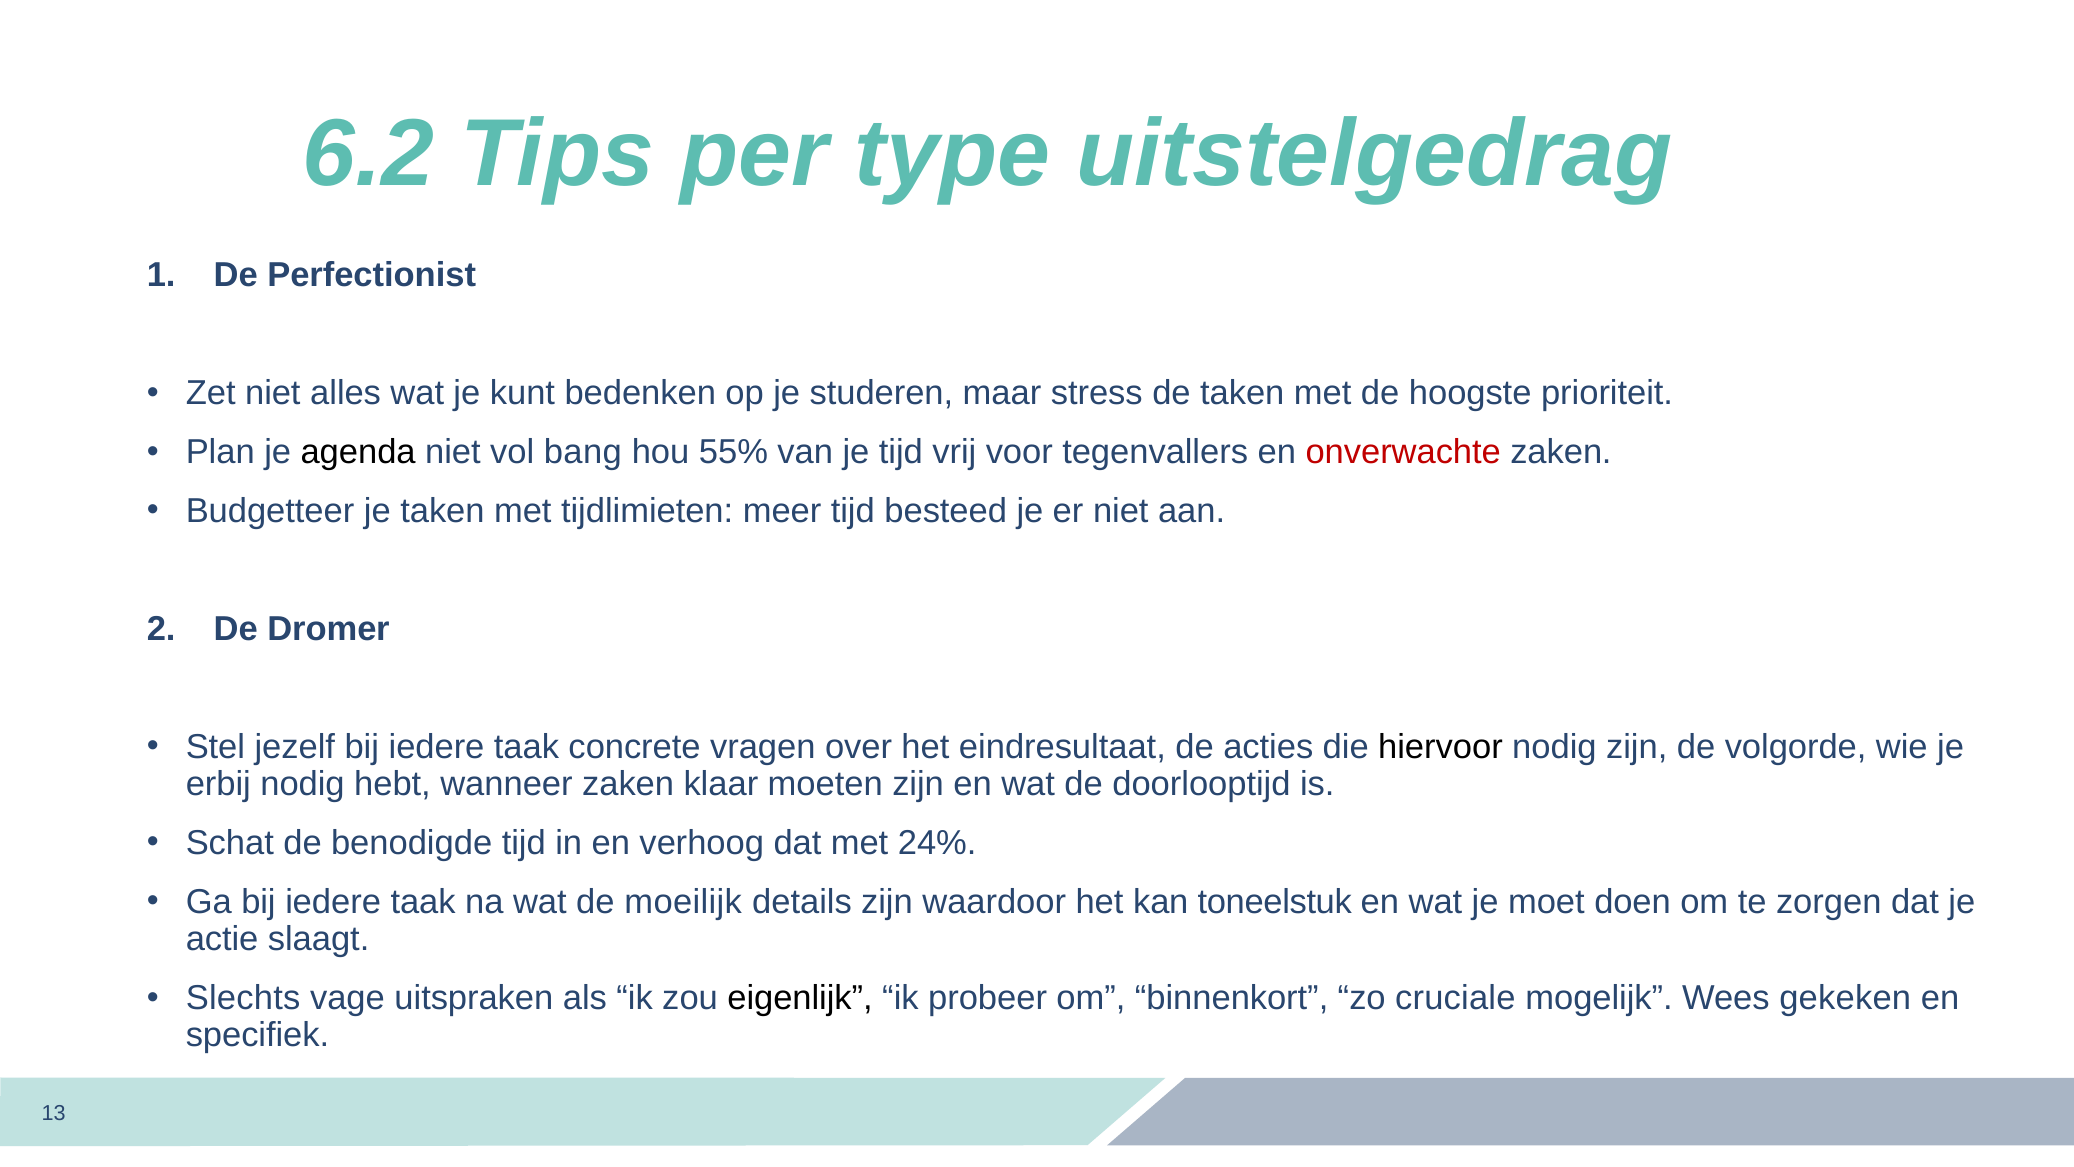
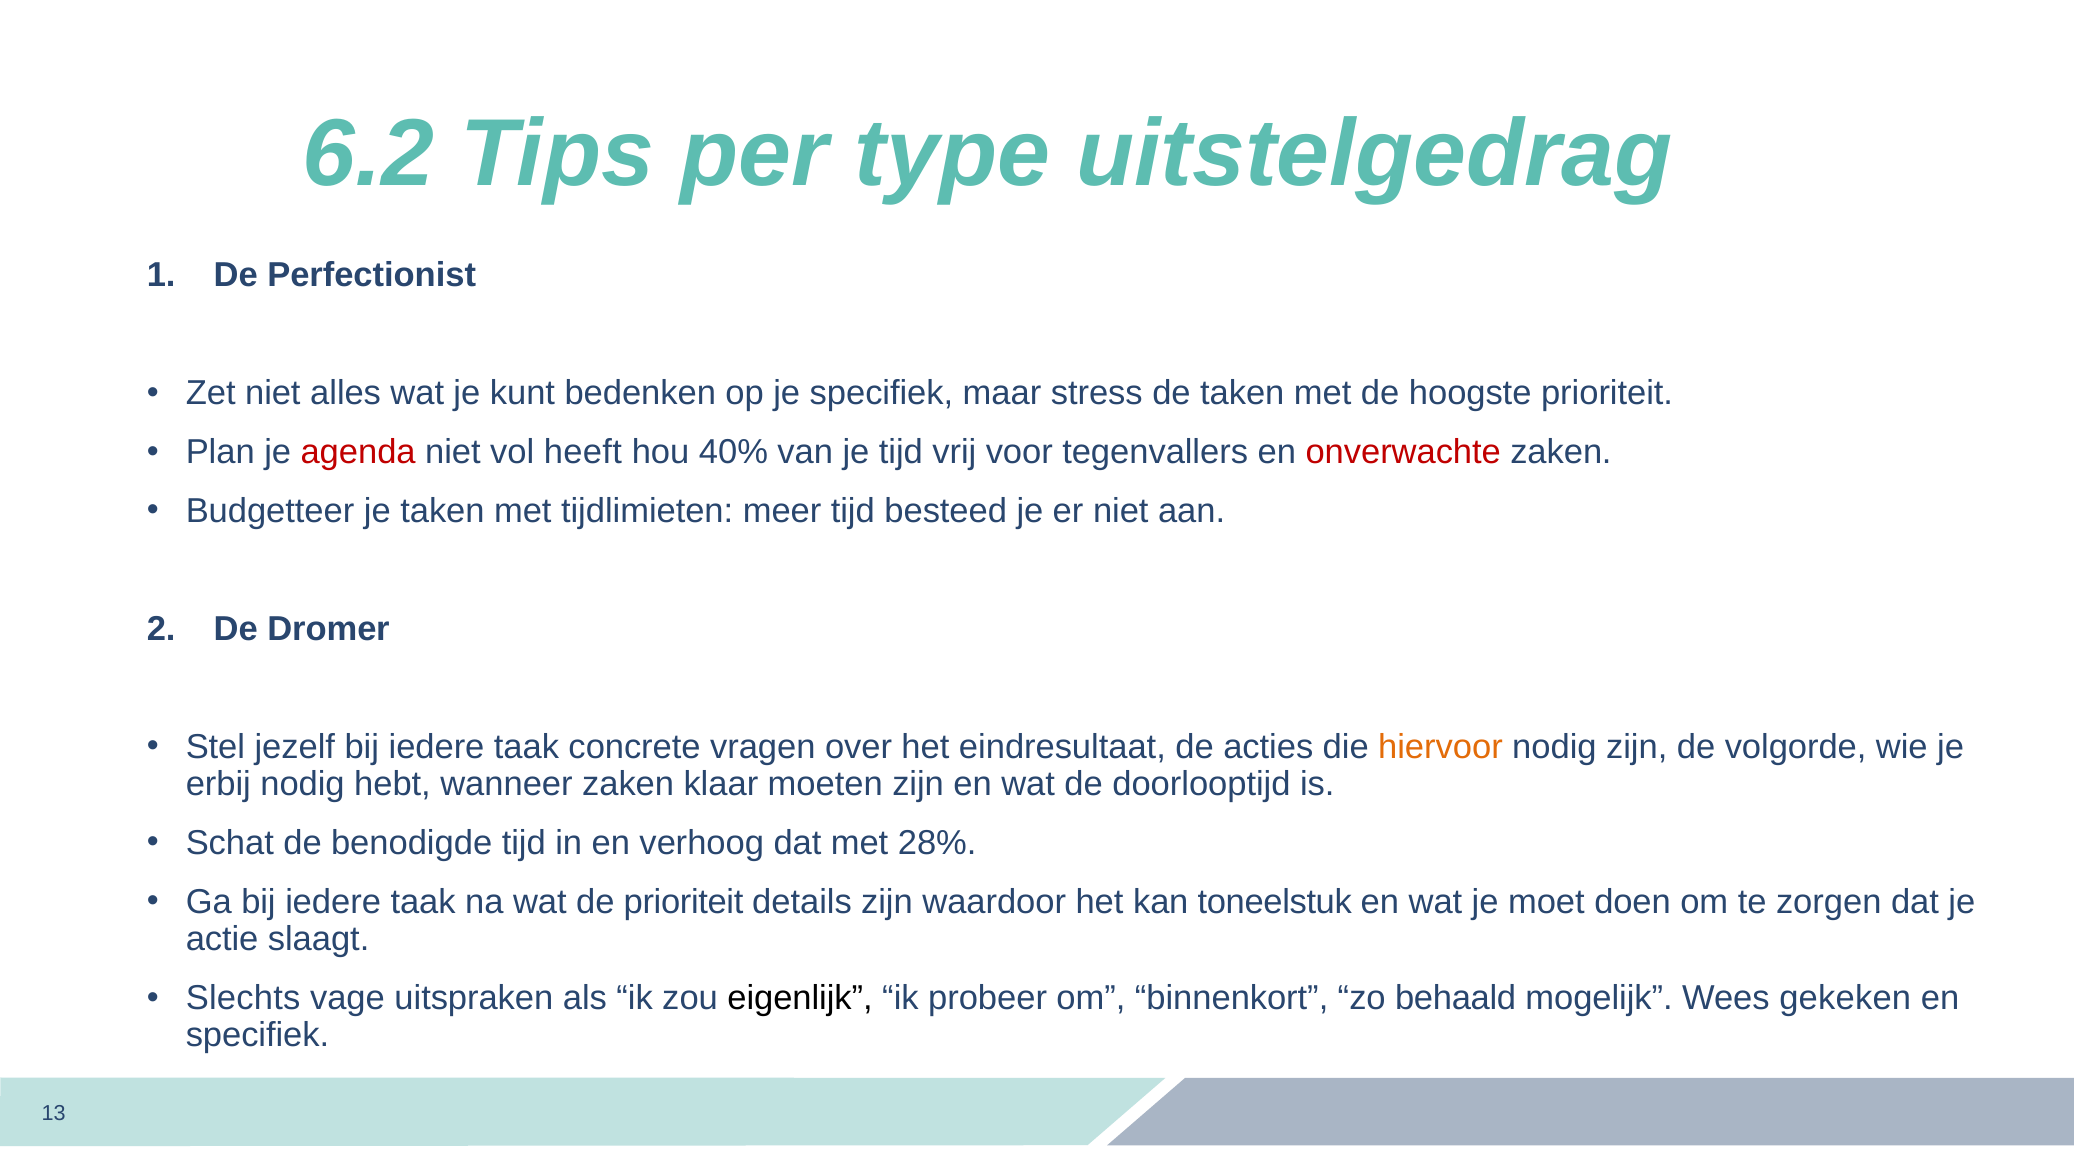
je studeren: studeren -> specifiek
agenda colour: black -> red
bang: bang -> heeft
55%: 55% -> 40%
hiervoor colour: black -> orange
24%: 24% -> 28%
de moeilijk: moeilijk -> prioriteit
cruciale: cruciale -> behaald
